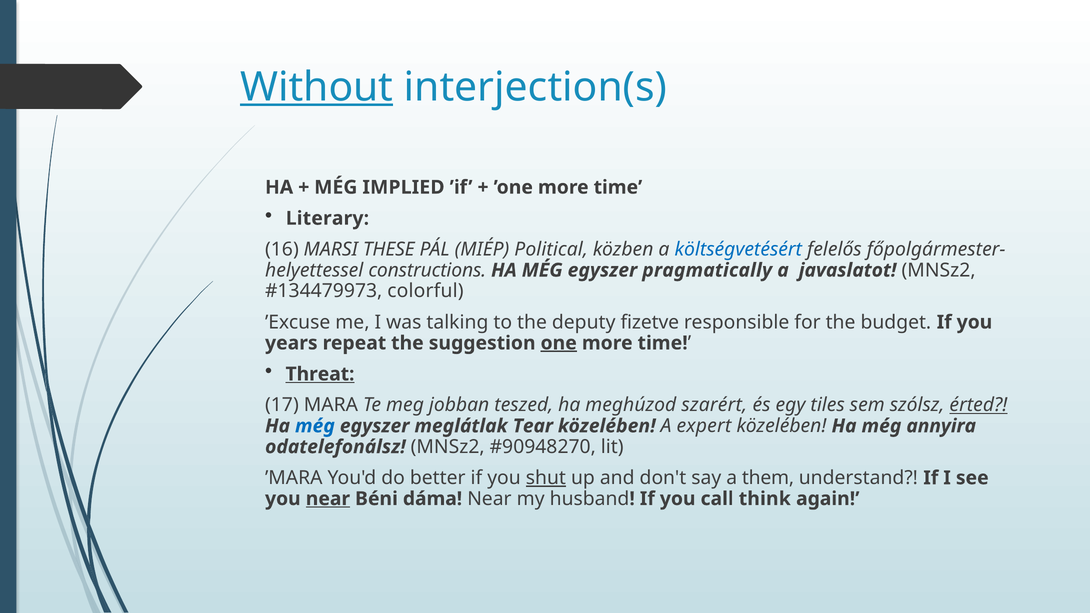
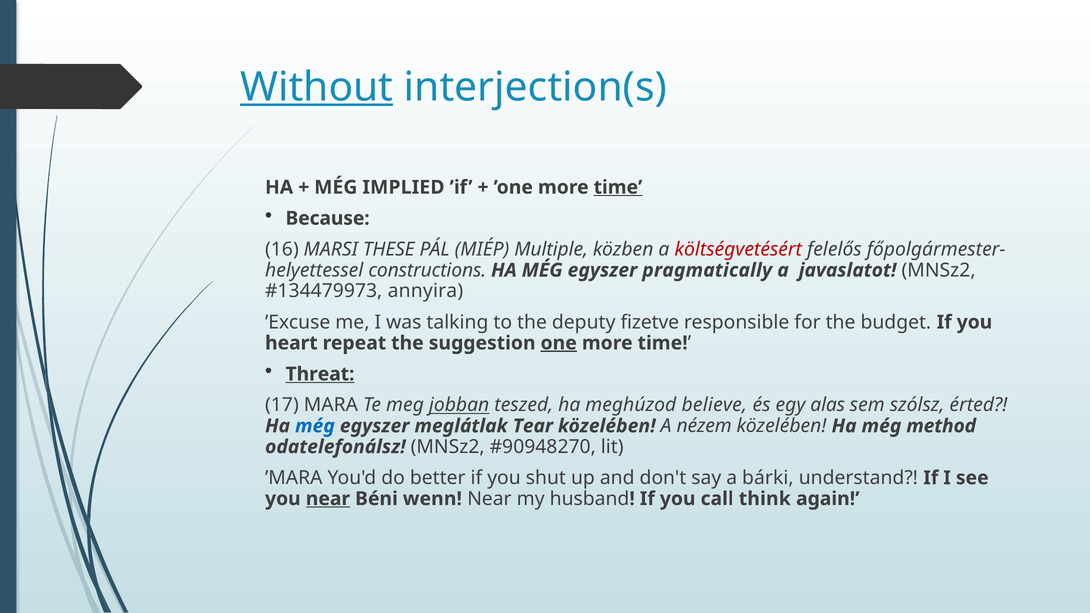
time at (618, 187) underline: none -> present
Literary: Literary -> Because
Political: Political -> Multiple
költségvetésért colour: blue -> red
colorful: colorful -> annyira
years: years -> heart
jobban underline: none -> present
szarért: szarért -> believe
tiles: tiles -> alas
érted underline: present -> none
expert: expert -> nézem
annyira: annyira -> method
shut underline: present -> none
them: them -> bárki
dáma: dáma -> wenn
